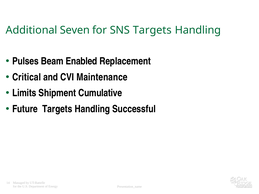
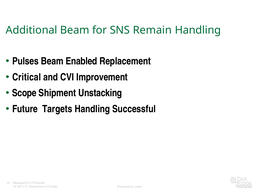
Additional Seven: Seven -> Beam
SNS Targets: Targets -> Remain
Maintenance: Maintenance -> Improvement
Limits: Limits -> Scope
Cumulative: Cumulative -> Unstacking
